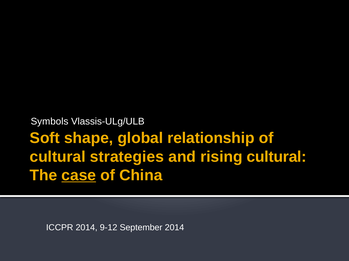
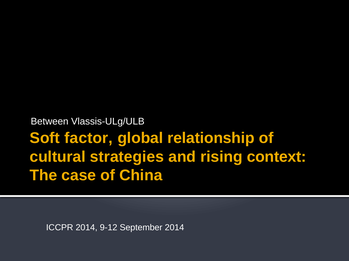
Symbols: Symbols -> Between
shape: shape -> factor
rising cultural: cultural -> context
case underline: present -> none
